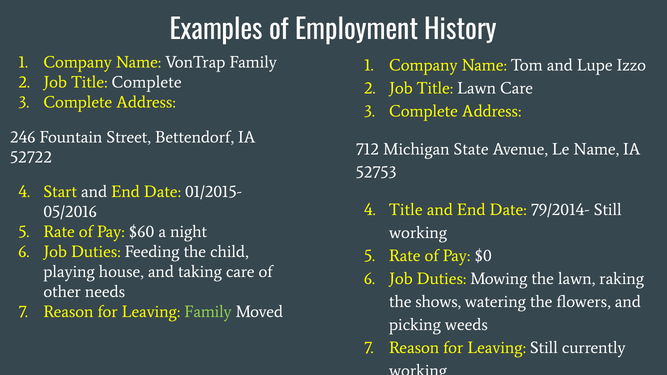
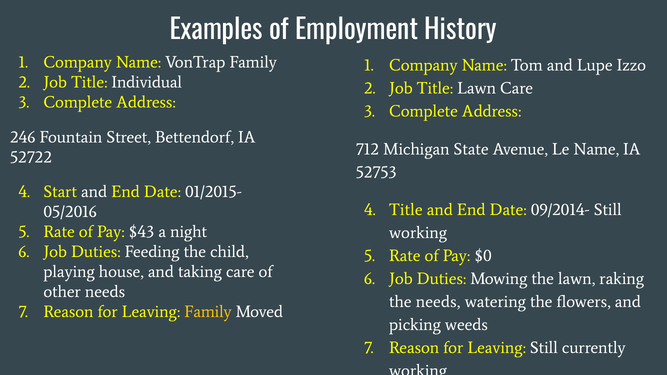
Title Complete: Complete -> Individual
79/2014-: 79/2014- -> 09/2014-
$60: $60 -> $43
the shows: shows -> needs
Family at (208, 312) colour: light green -> yellow
